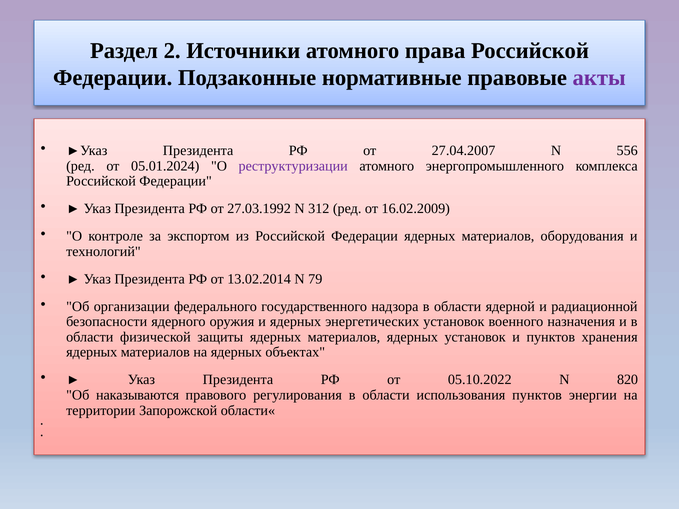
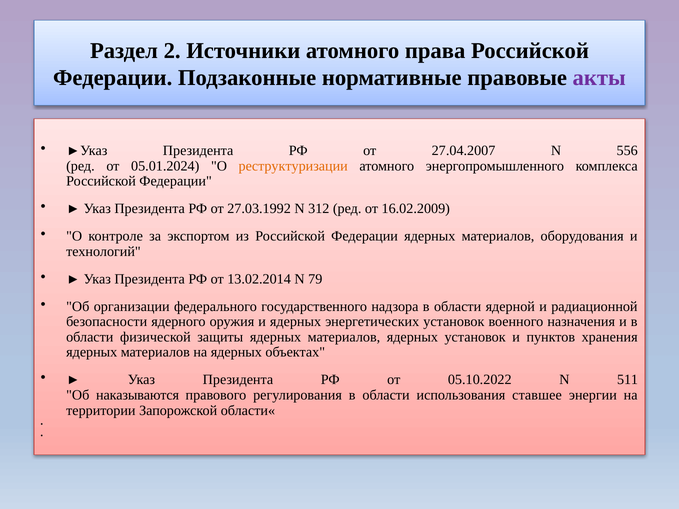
реструктуризации colour: purple -> orange
820: 820 -> 511
использования пунктов: пунктов -> ставшее
